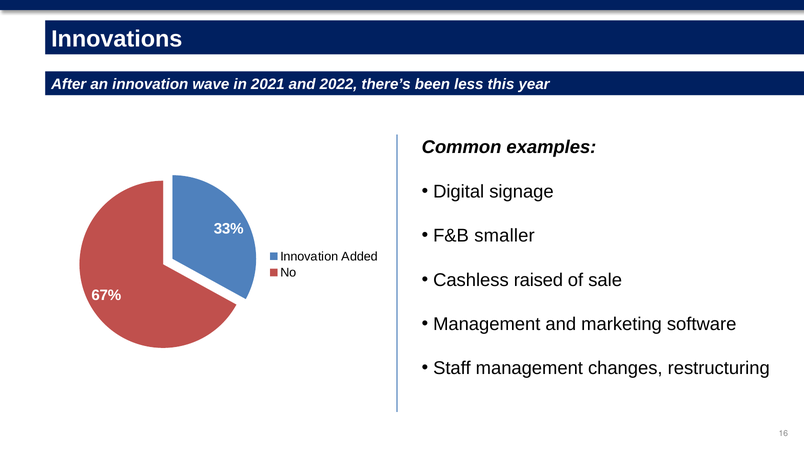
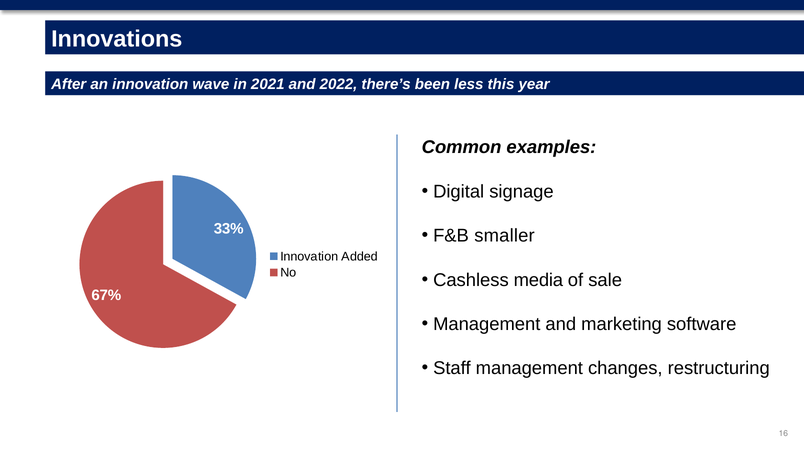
raised: raised -> media
